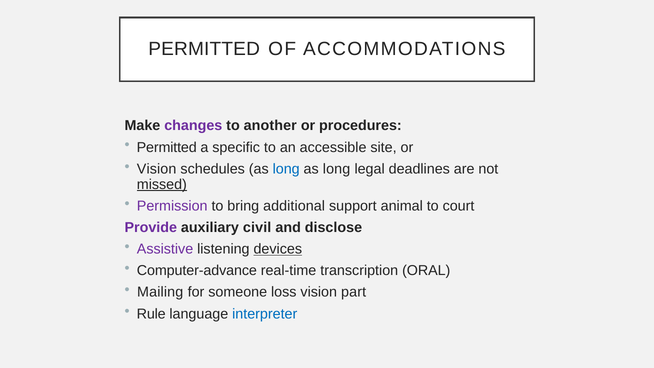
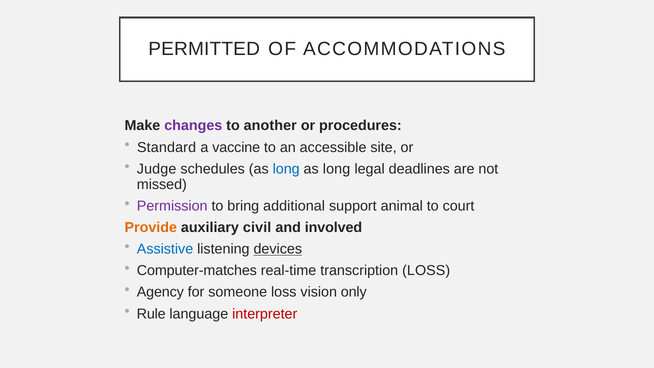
Permitted at (167, 147): Permitted -> Standard
specific: specific -> vaccine
Vision at (157, 169): Vision -> Judge
missed underline: present -> none
Provide colour: purple -> orange
disclose: disclose -> involved
Assistive colour: purple -> blue
Computer-advance: Computer-advance -> Computer-matches
transcription ORAL: ORAL -> LOSS
Mailing: Mailing -> Agency
part: part -> only
interpreter colour: blue -> red
